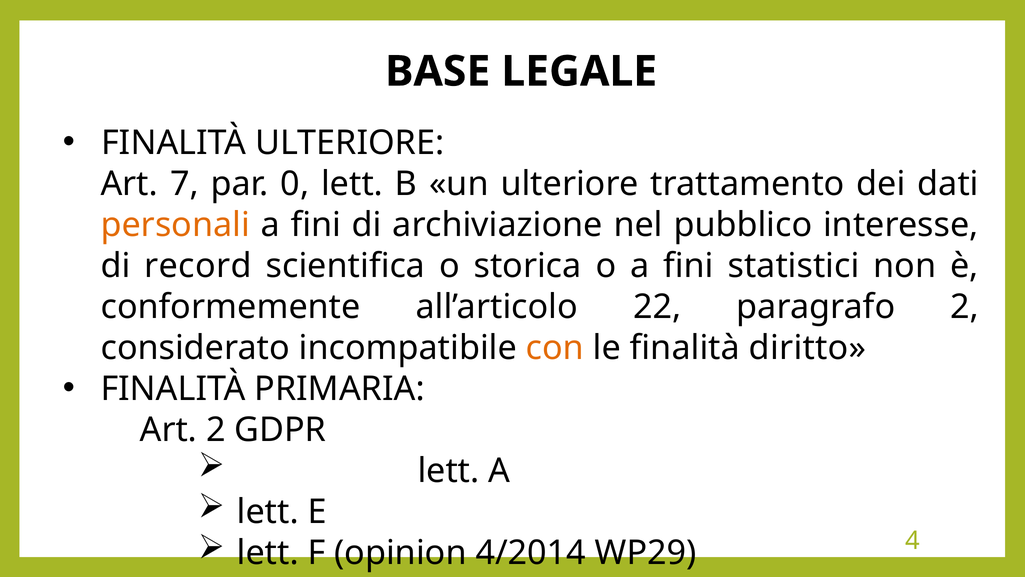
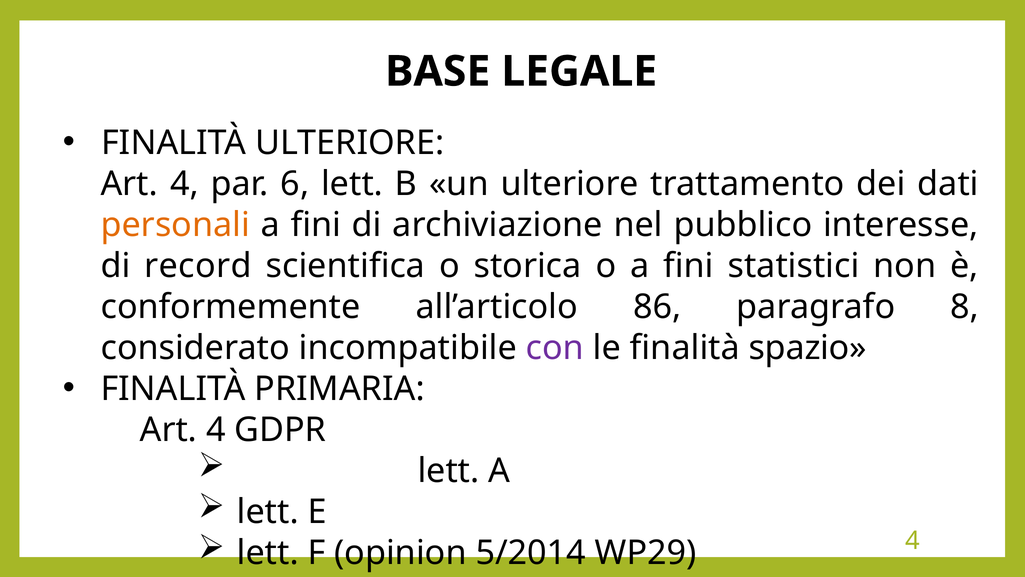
7 at (184, 184): 7 -> 4
0: 0 -> 6
22: 22 -> 86
paragrafo 2: 2 -> 8
con colour: orange -> purple
diritto: diritto -> spazio
2 at (216, 430): 2 -> 4
4/2014: 4/2014 -> 5/2014
